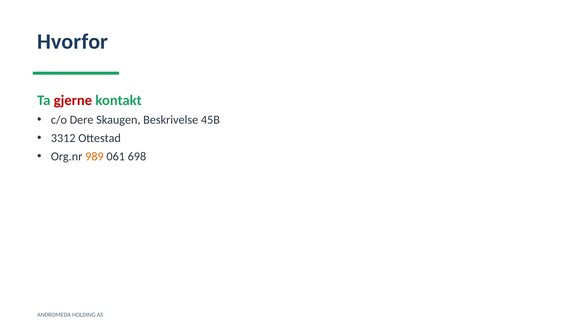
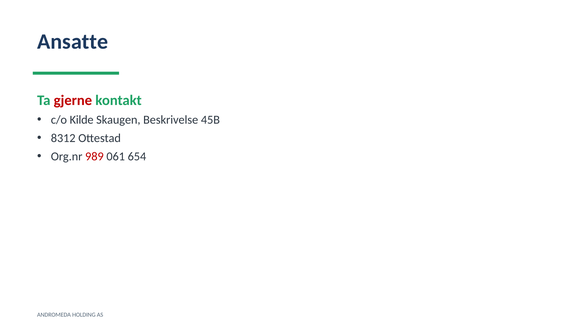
Hvorfor: Hvorfor -> Ansatte
Dere: Dere -> Kilde
3312: 3312 -> 8312
989 colour: orange -> red
698: 698 -> 654
